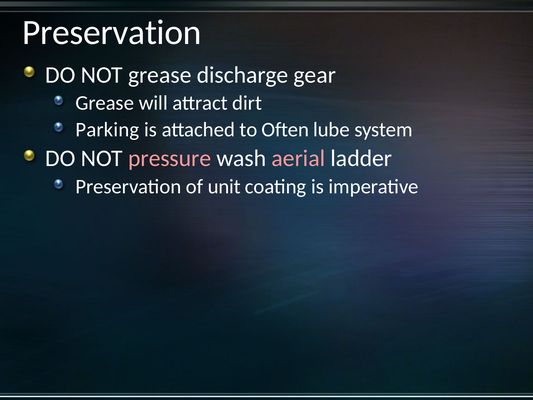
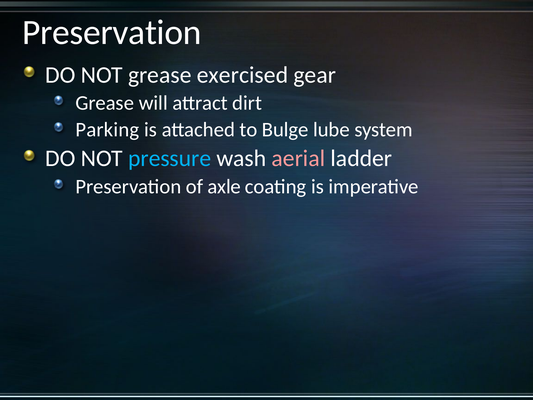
discharge: discharge -> exercised
Often: Often -> Bulge
pressure colour: pink -> light blue
unit: unit -> axle
